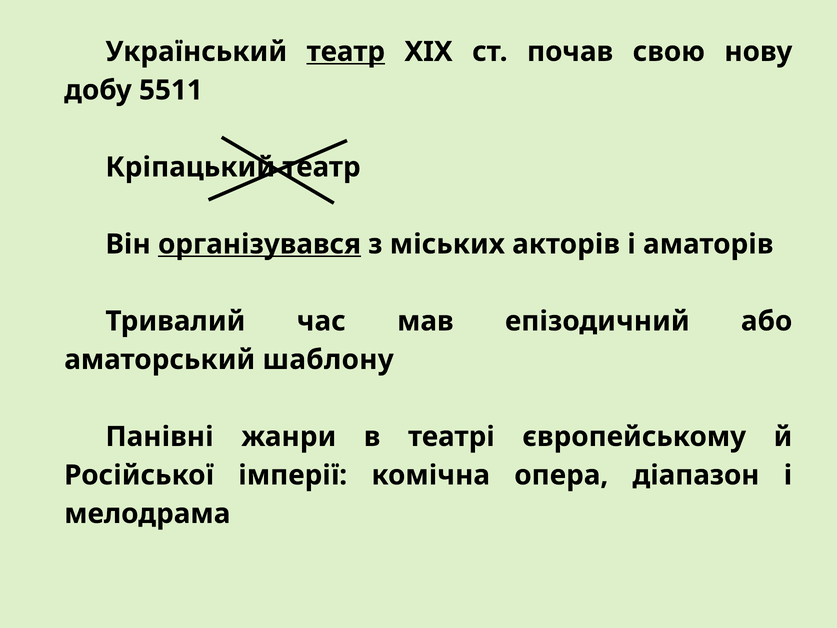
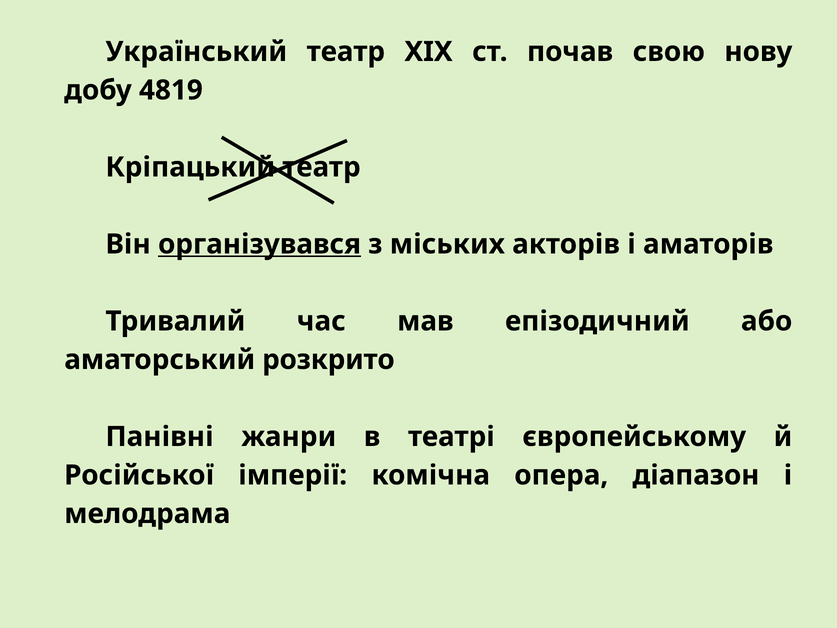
театр at (346, 52) underline: present -> none
5511: 5511 -> 4819
шаблону: шаблону -> розкрито
